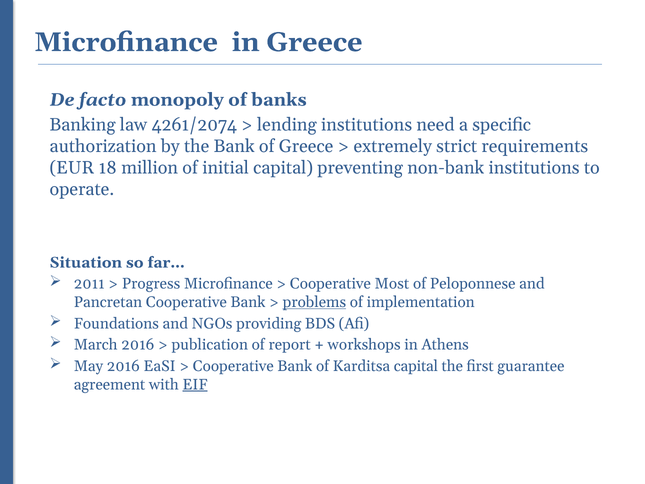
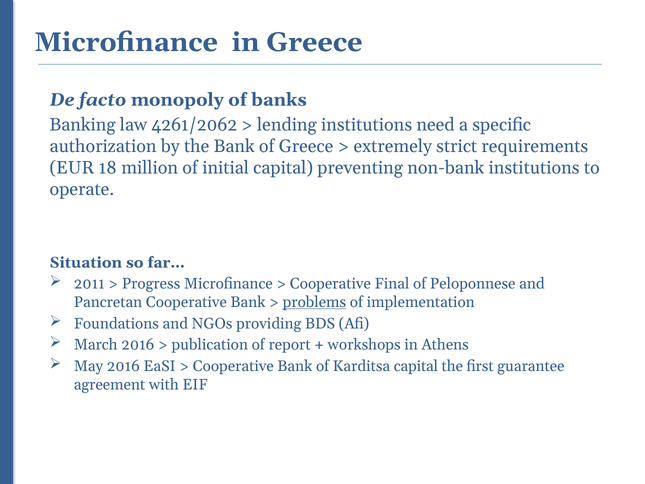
4261/2074: 4261/2074 -> 4261/2062
Most: Most -> Final
EIF underline: present -> none
